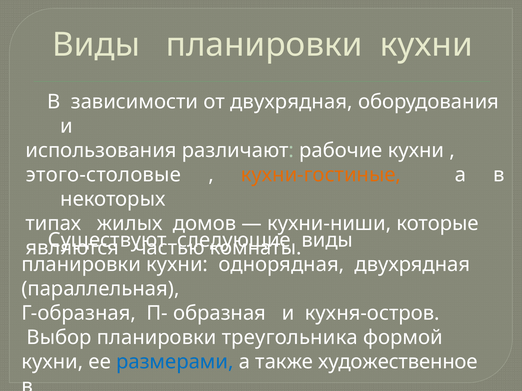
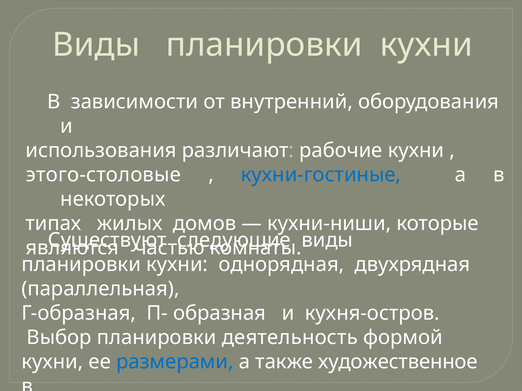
от двухрядная: двухрядная -> внутренний
кухни-гостиные colour: orange -> blue
треугольника: треугольника -> деятельность
